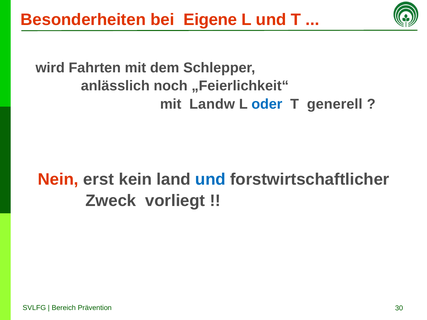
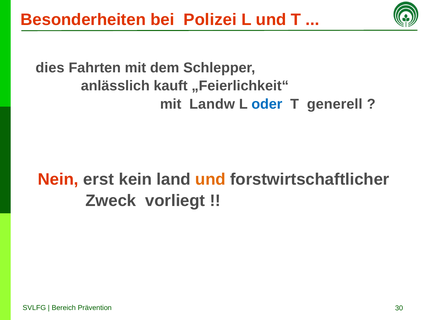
Eigene: Eigene -> Polizei
wird: wird -> dies
noch: noch -> kauft
und at (210, 180) colour: blue -> orange
